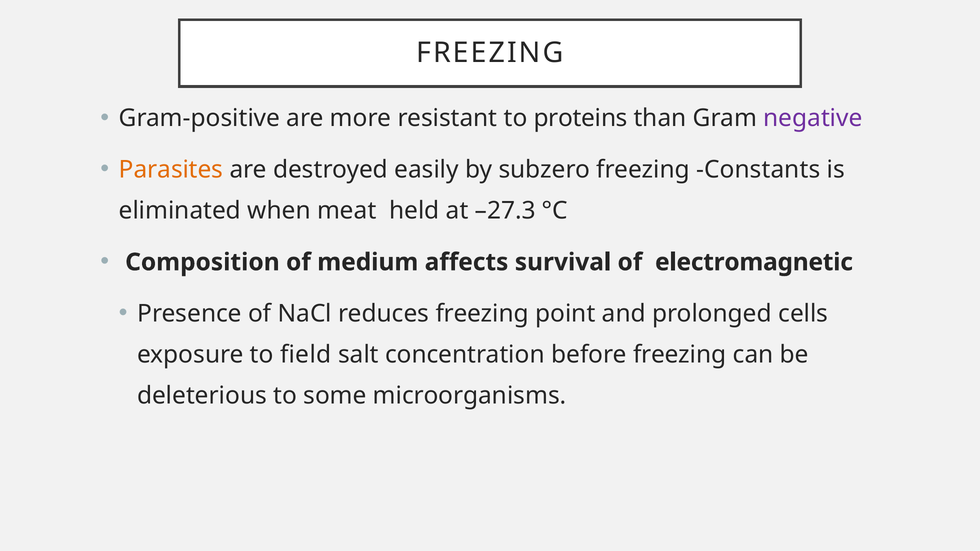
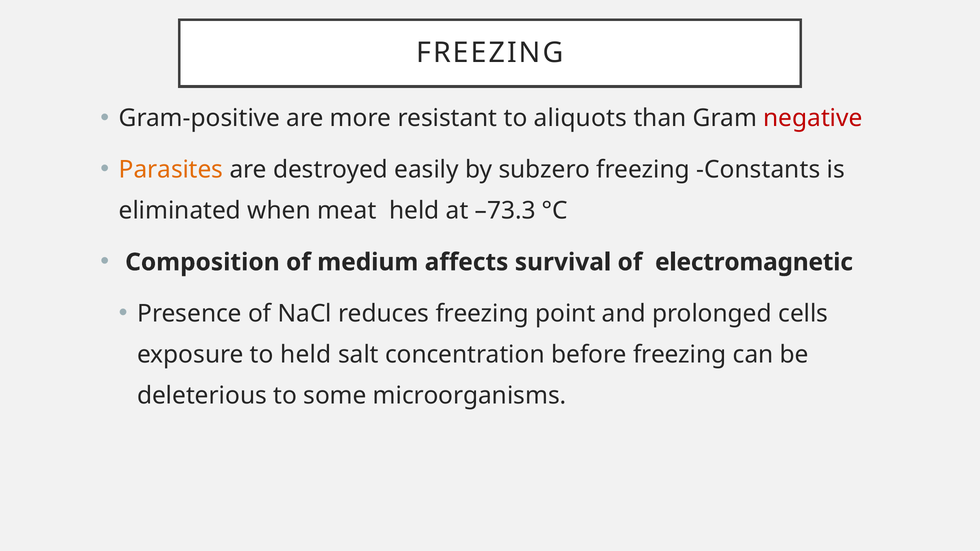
proteins: proteins -> aliquots
negative colour: purple -> red
–27.3: –27.3 -> –73.3
to field: field -> held
